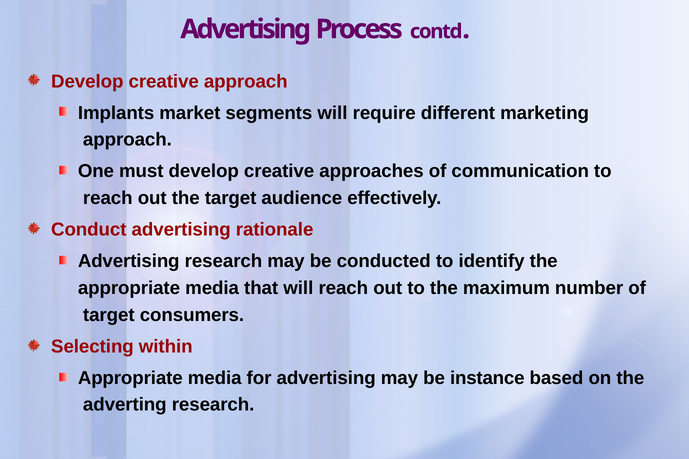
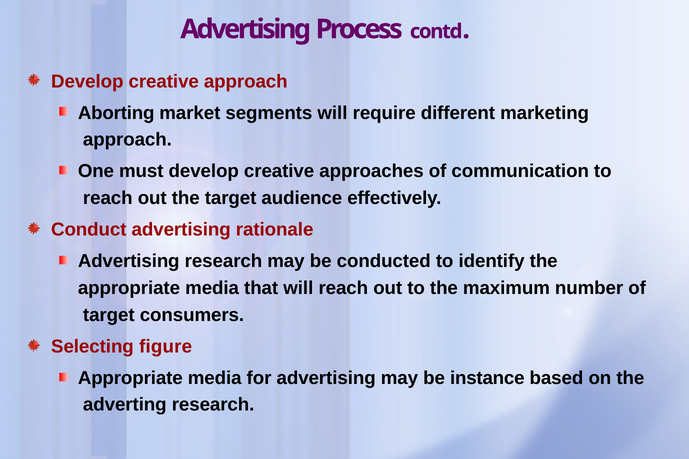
Implants: Implants -> Aborting
within: within -> figure
